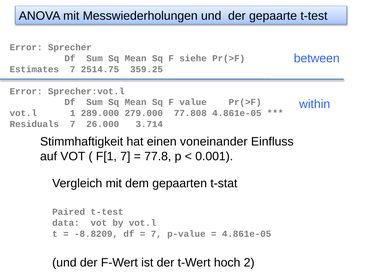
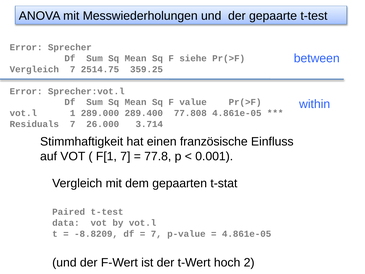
Estimates at (34, 69): Estimates -> Vergleich
279.000: 279.000 -> 289.400
voneinander: voneinander -> französische
